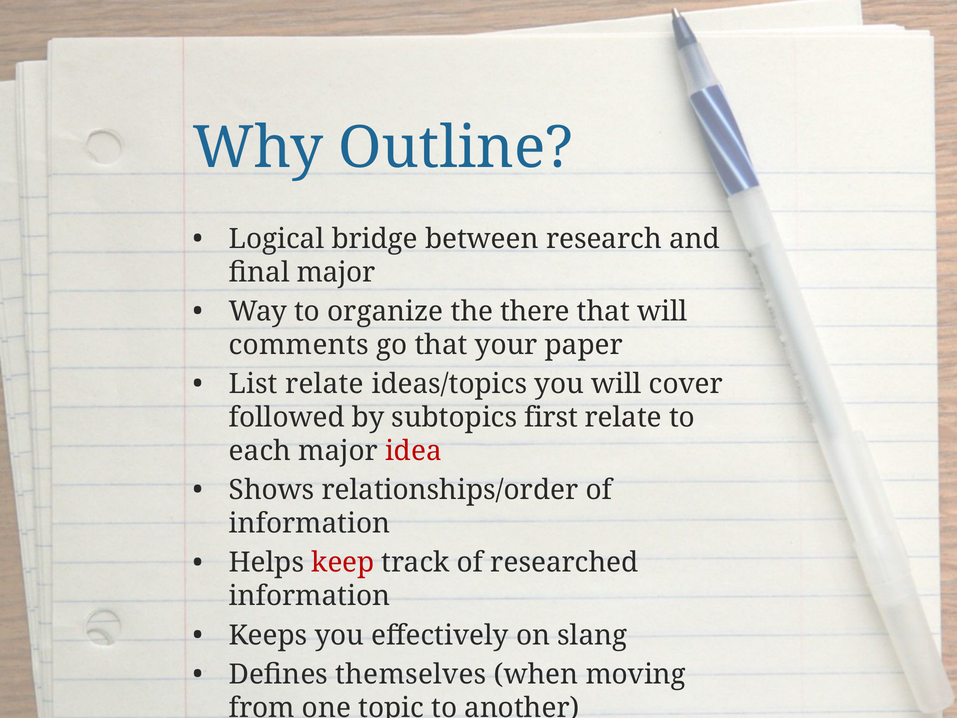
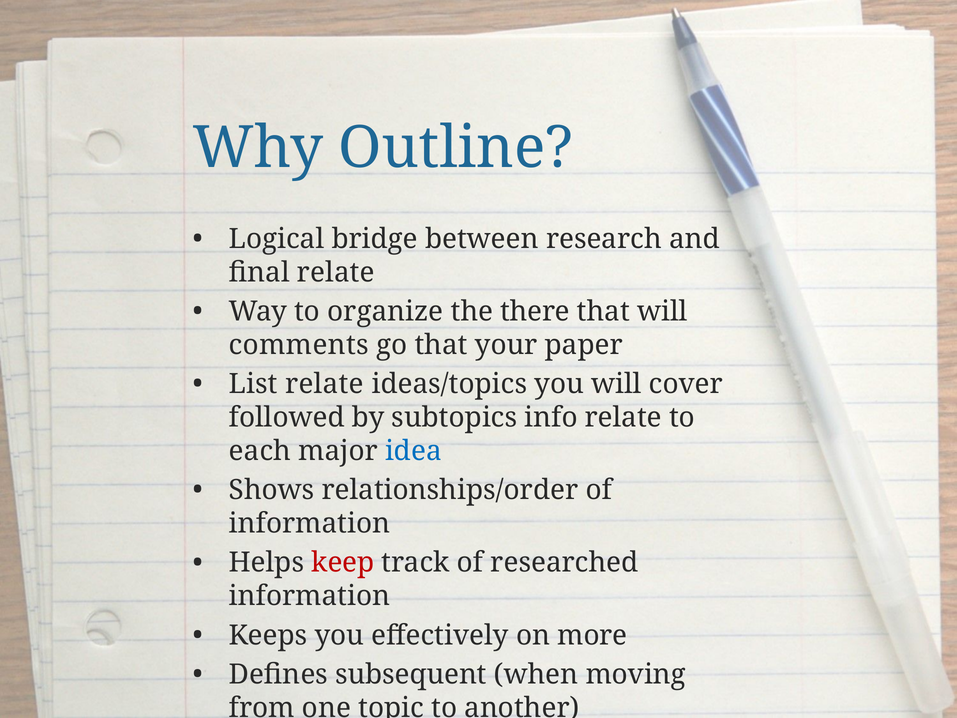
final major: major -> relate
first: first -> info
idea colour: red -> blue
slang: slang -> more
themselves: themselves -> subsequent
